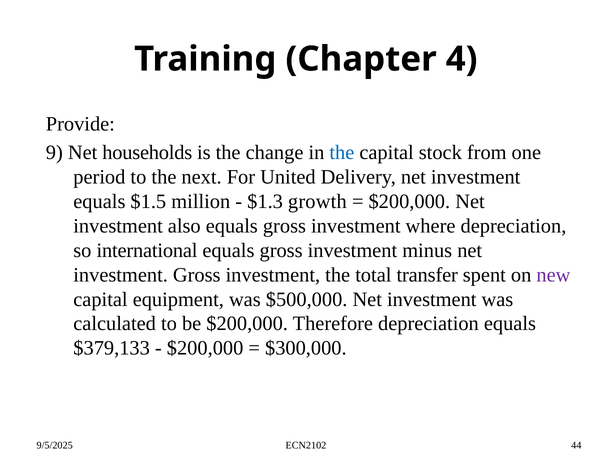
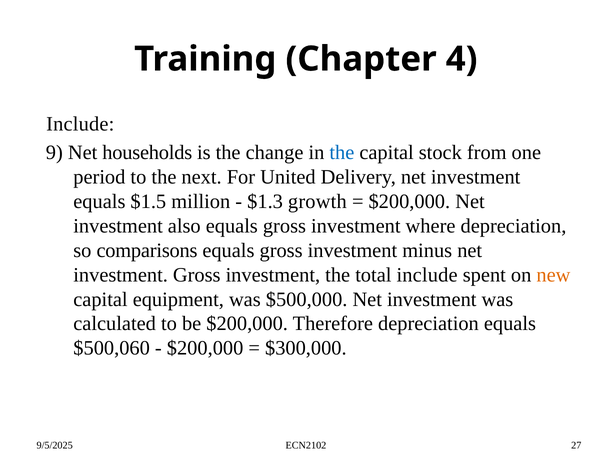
Provide at (80, 124): Provide -> Include
international: international -> comparisons
total transfer: transfer -> include
new colour: purple -> orange
$379,133: $379,133 -> $500,060
44: 44 -> 27
